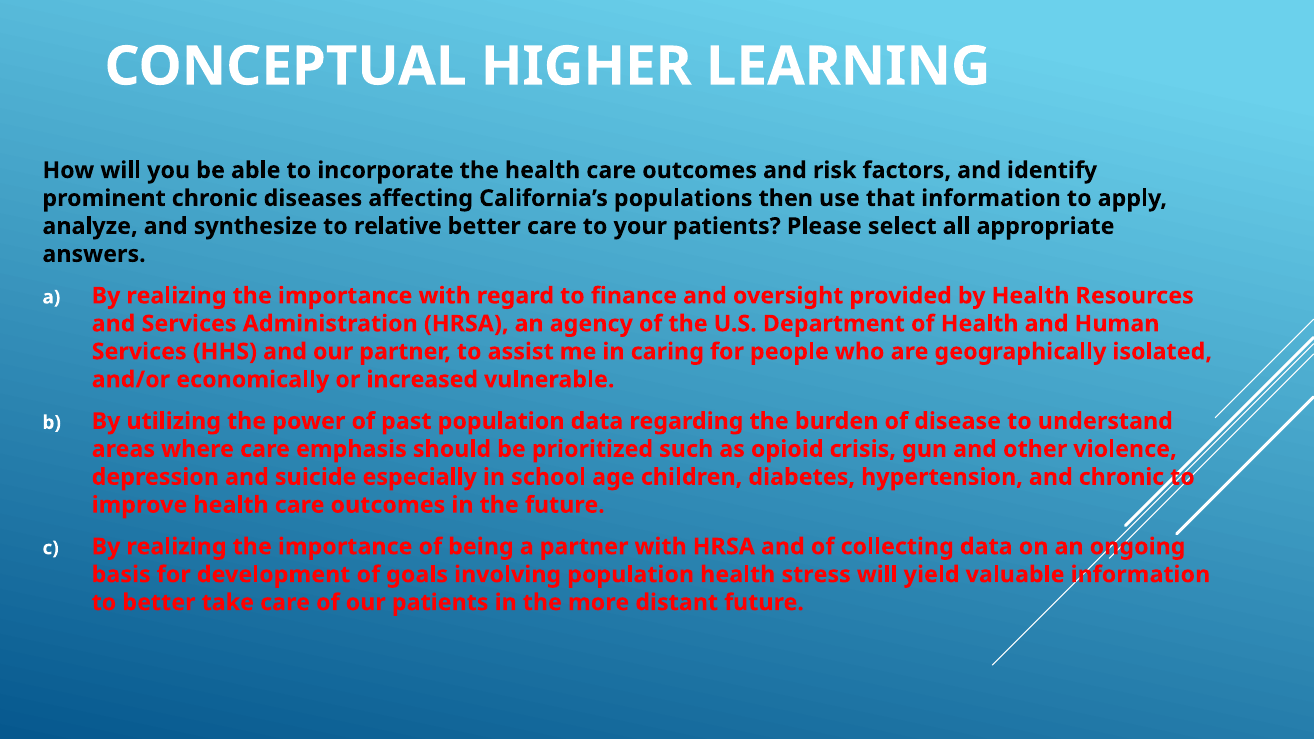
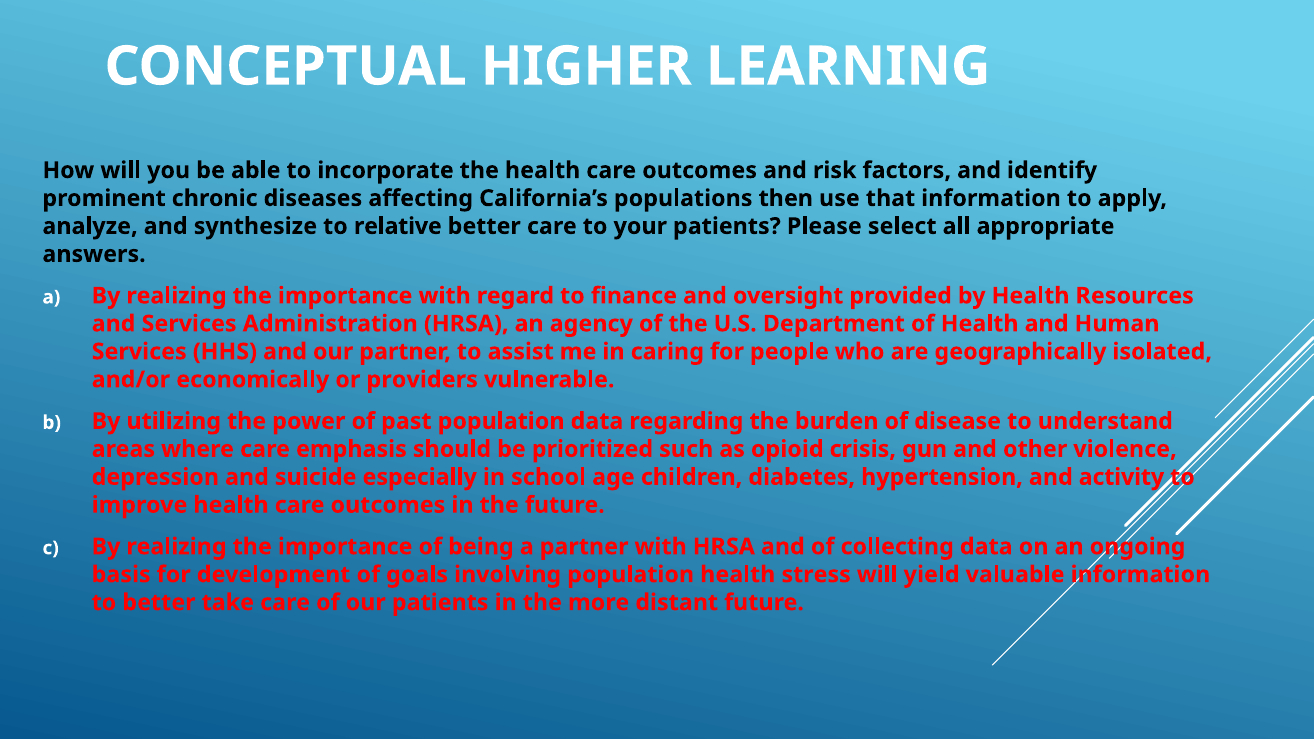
increased: increased -> providers
and chronic: chronic -> activity
